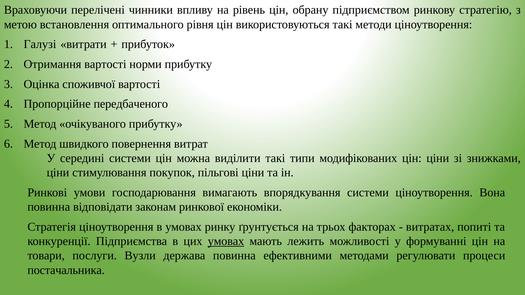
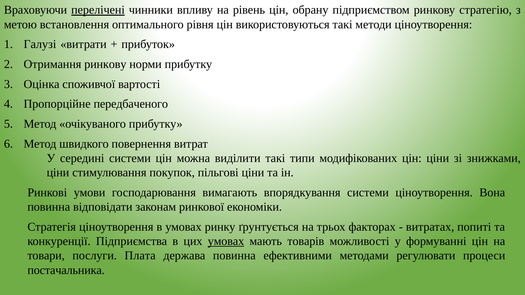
перелічені underline: none -> present
Отримання вартості: вартості -> ринкову
лежить: лежить -> товарів
Вузли: Вузли -> Плата
